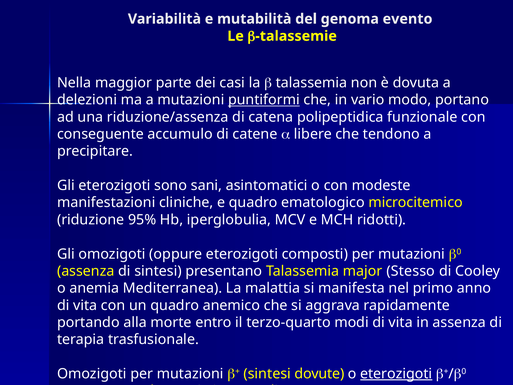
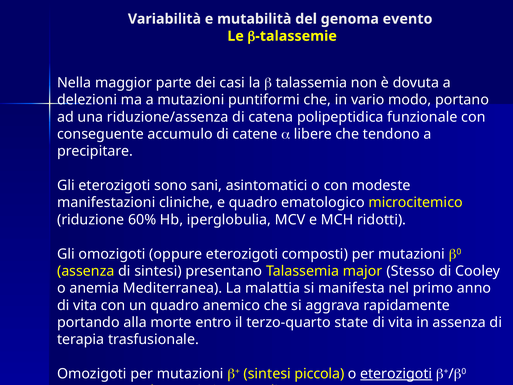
puntiformi underline: present -> none
95%: 95% -> 60%
modi: modi -> state
dovute: dovute -> piccola
